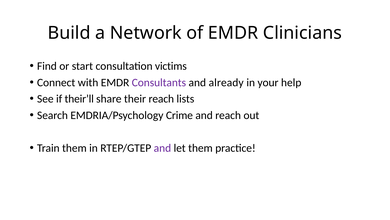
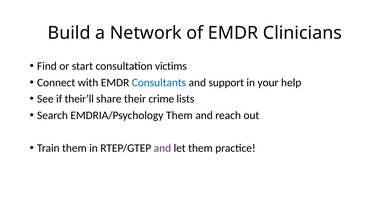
Consultants colour: purple -> blue
already: already -> support
their reach: reach -> crime
EMDRIA/Psychology Crime: Crime -> Them
